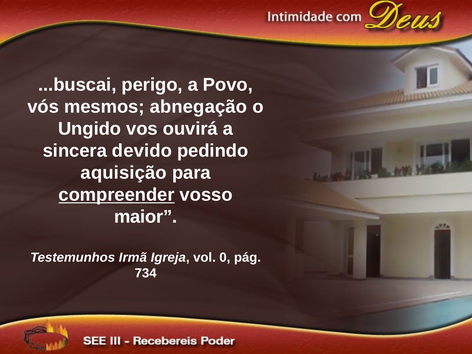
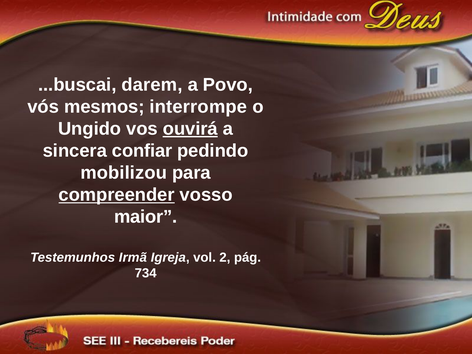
perigo: perigo -> darem
abnegação: abnegação -> interrompe
ouvirá underline: none -> present
devido: devido -> confiar
aquisição: aquisição -> mobilizou
0: 0 -> 2
